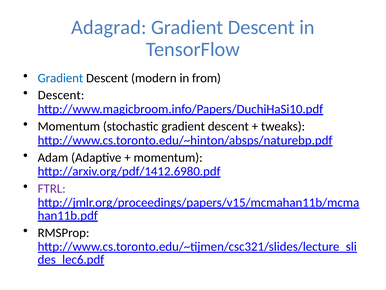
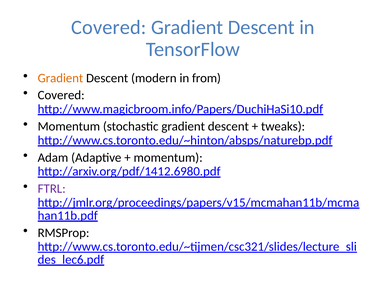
Adagrad at (109, 27): Adagrad -> Covered
Gradient at (60, 78) colour: blue -> orange
Descent at (61, 95): Descent -> Covered
